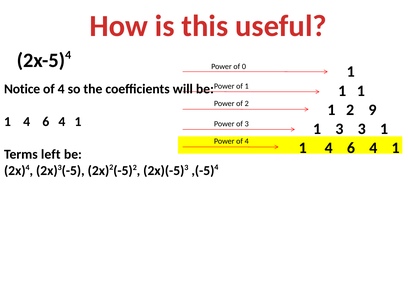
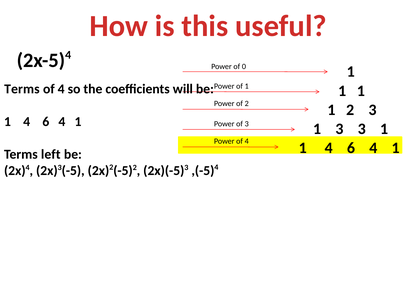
Notice at (22, 89): Notice -> Terms
2 9: 9 -> 3
